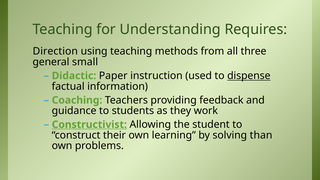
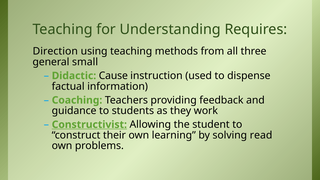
Paper: Paper -> Cause
dispense underline: present -> none
than: than -> read
